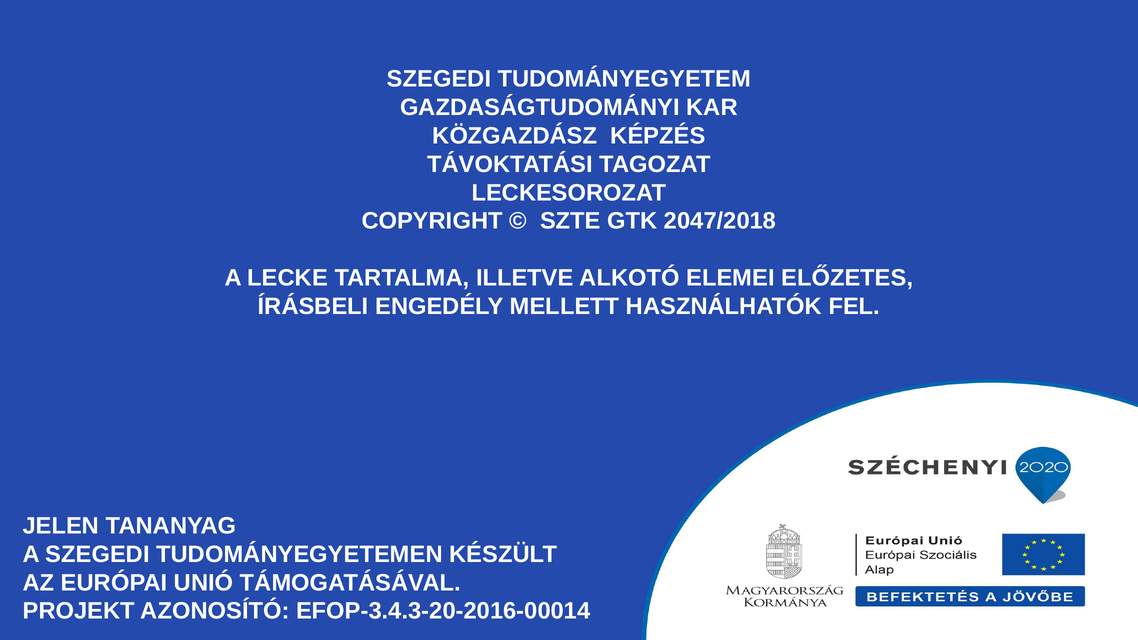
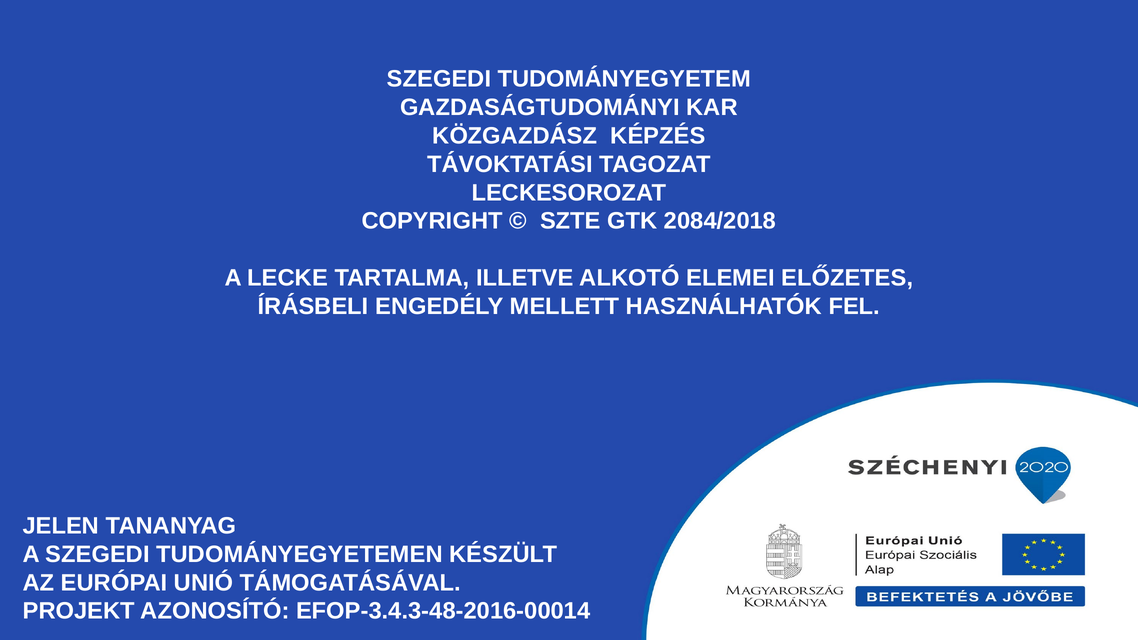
2047/2018: 2047/2018 -> 2084/2018
EFOP-3.4.3-20-2016-00014: EFOP-3.4.3-20-2016-00014 -> EFOP-3.4.3-48-2016-00014
